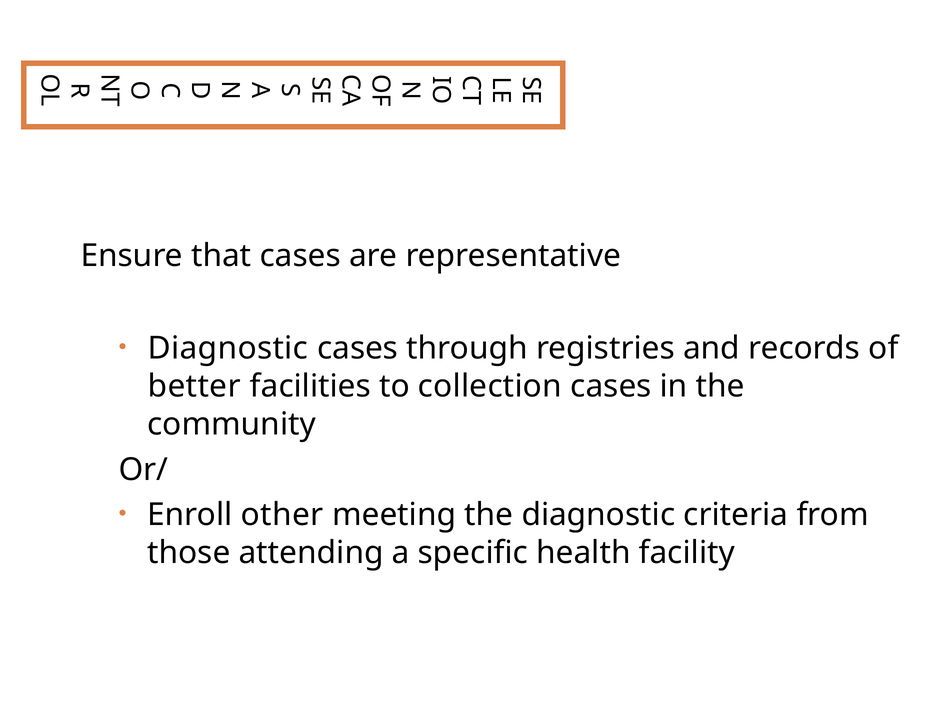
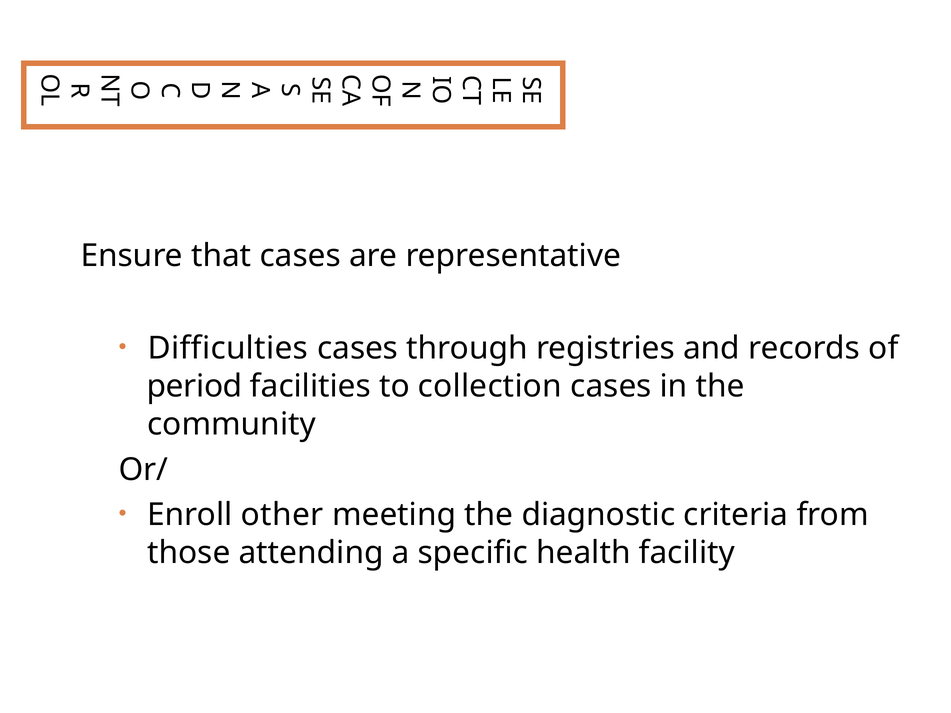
Diagnostic at (228, 348): Diagnostic -> Difficulties
better: better -> period
